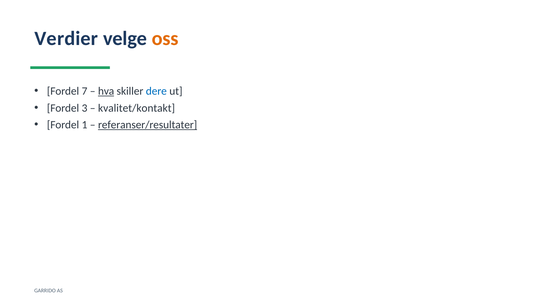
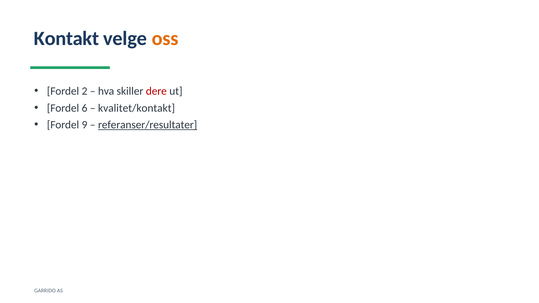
Verdier: Verdier -> Kontakt
7: 7 -> 2
hva underline: present -> none
dere colour: blue -> red
3: 3 -> 6
1: 1 -> 9
